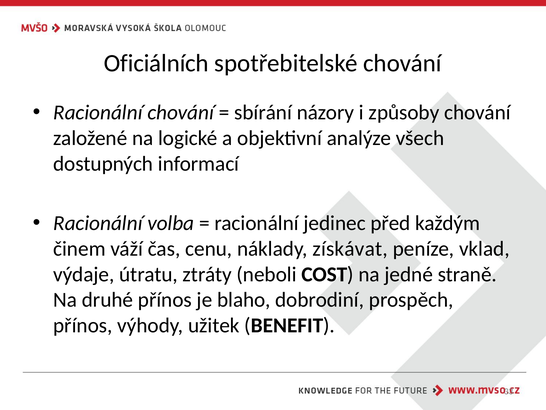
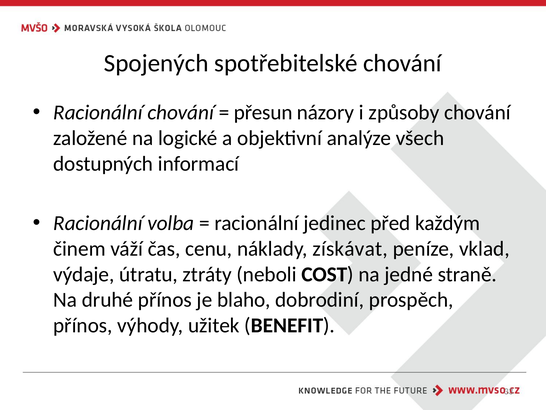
Oficiálních: Oficiálních -> Spojených
sbírání: sbírání -> přesun
